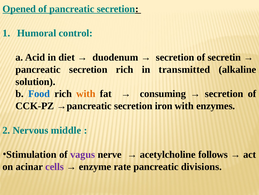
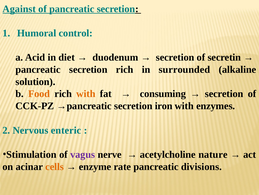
Opened: Opened -> Against
transmitted: transmitted -> surrounded
Food colour: blue -> orange
middle: middle -> enteric
follows: follows -> nature
cells colour: purple -> orange
